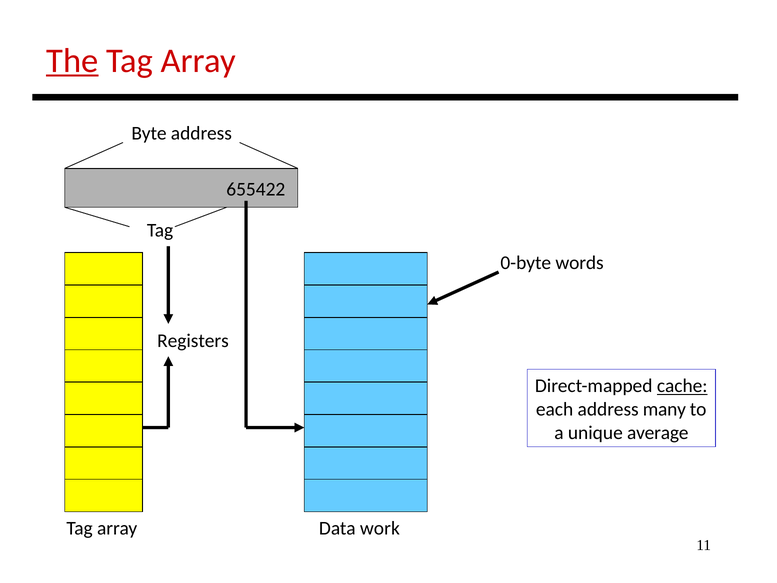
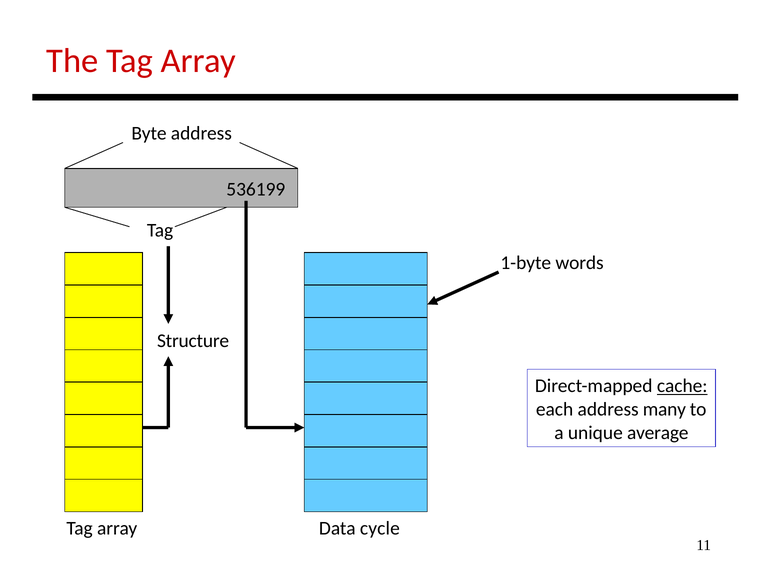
The underline: present -> none
655422: 655422 -> 536199
0-byte: 0-byte -> 1-byte
Registers: Registers -> Structure
work: work -> cycle
